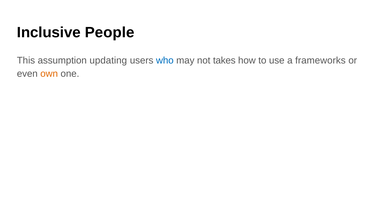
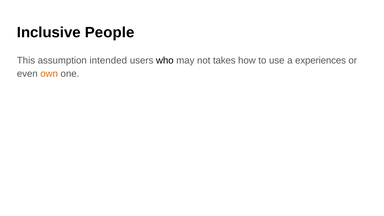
updating: updating -> intended
who colour: blue -> black
frameworks: frameworks -> experiences
